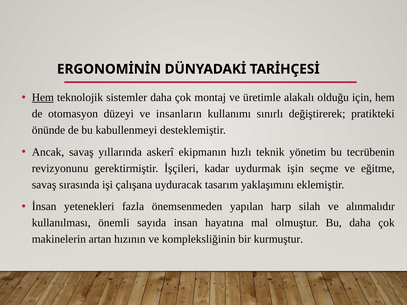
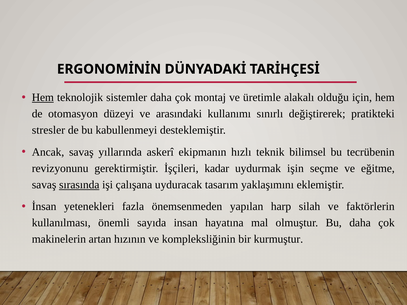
insanların: insanların -> arasındaki
önünde: önünde -> stresler
yönetim: yönetim -> bilimsel
sırasında underline: none -> present
alınmalıdır: alınmalıdır -> faktörlerin
